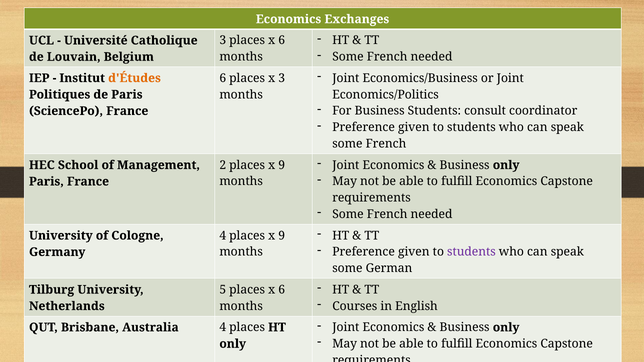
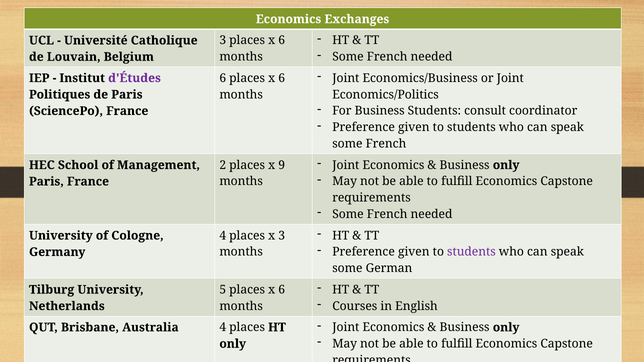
d'Études colour: orange -> purple
6 places x 3: 3 -> 6
4 places x 9: 9 -> 3
